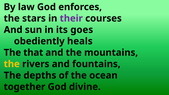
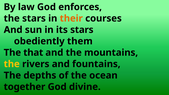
their colour: purple -> orange
its goes: goes -> stars
heals: heals -> them
